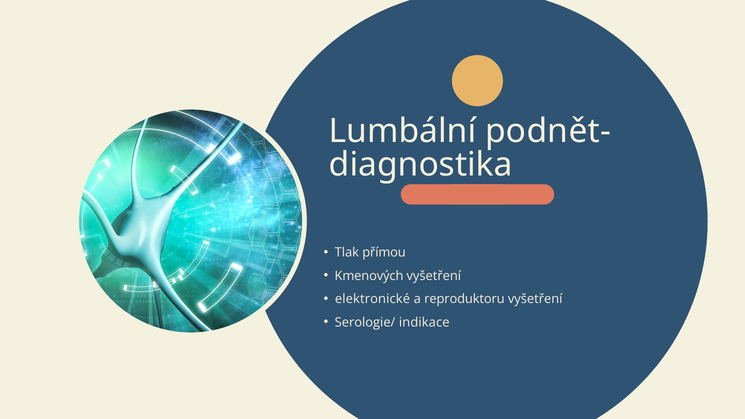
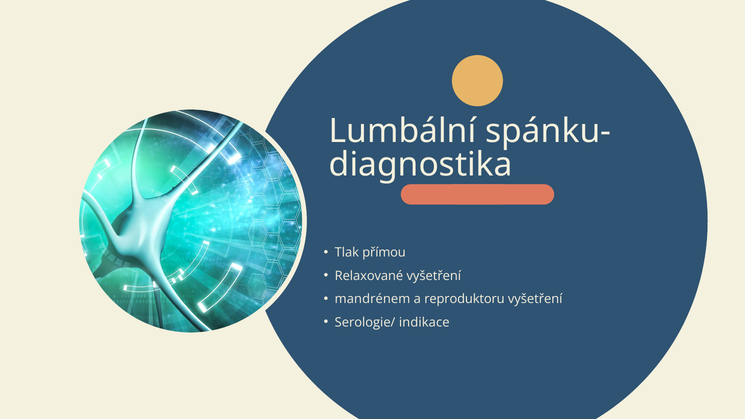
podnět-: podnět- -> spánku-
Kmenových: Kmenových -> Relaxované
elektronické: elektronické -> mandrénem
